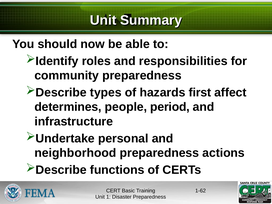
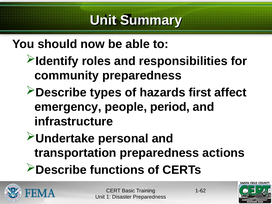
determines: determines -> emergency
neighborhood: neighborhood -> transportation
